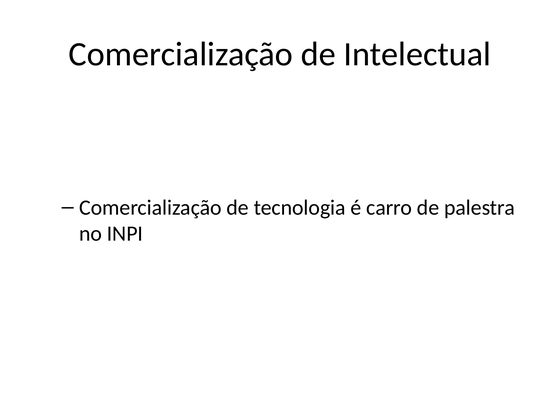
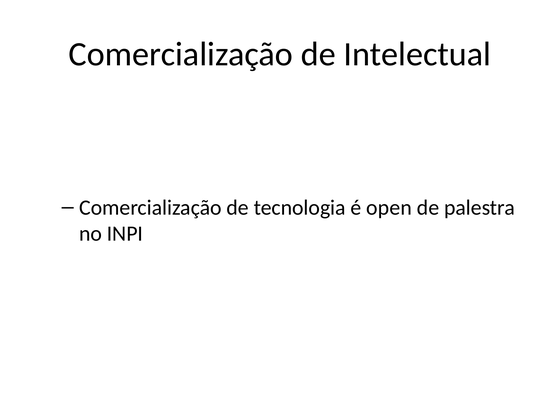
carro: carro -> open
